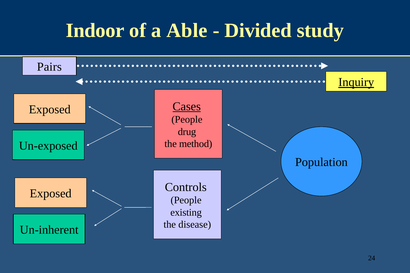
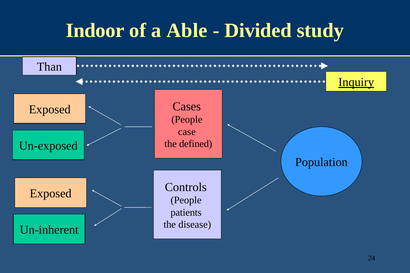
Pairs: Pairs -> Than
Cases underline: present -> none
drug: drug -> case
method: method -> defined
existing: existing -> patients
